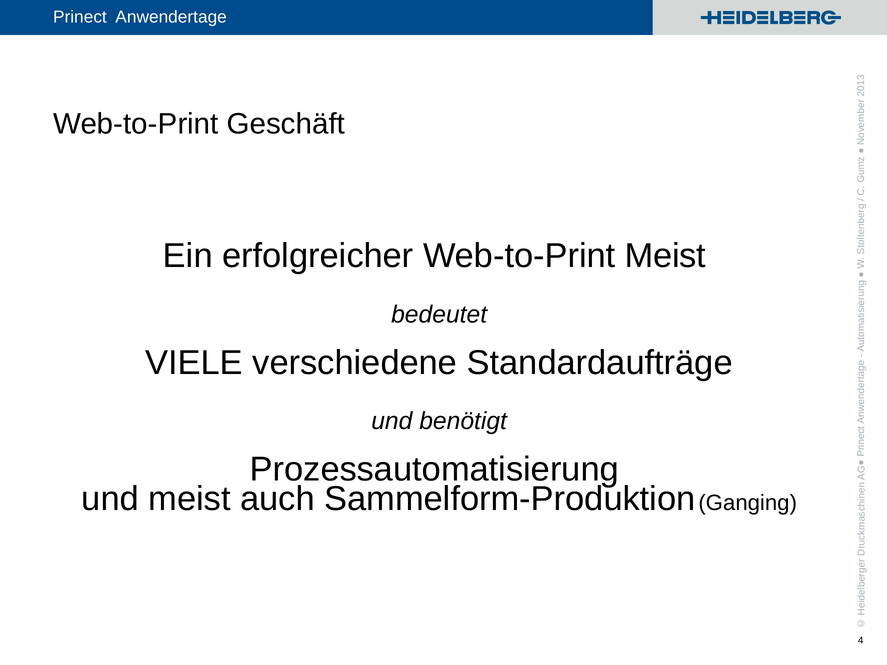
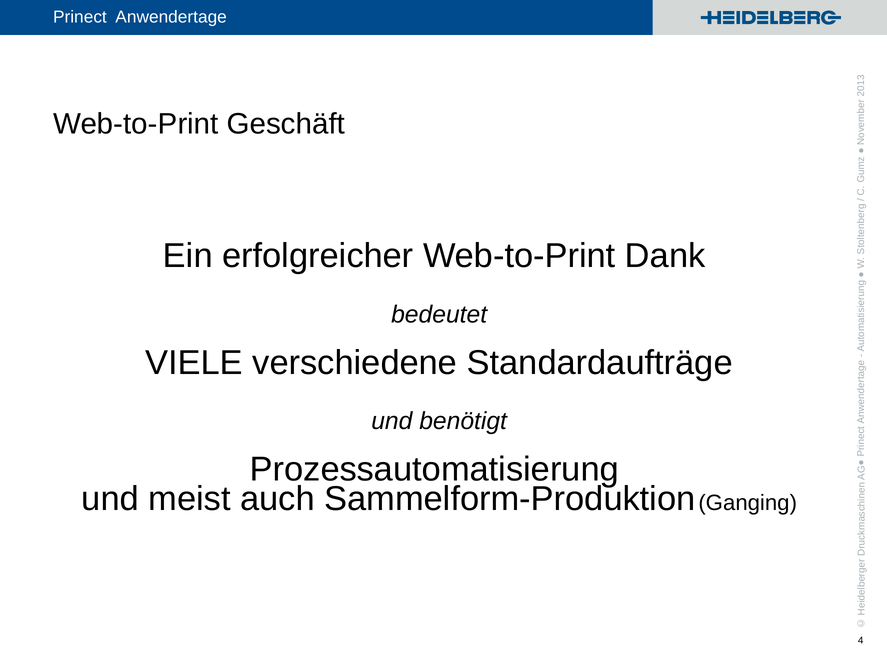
Web-to-Print Meist: Meist -> Dank
